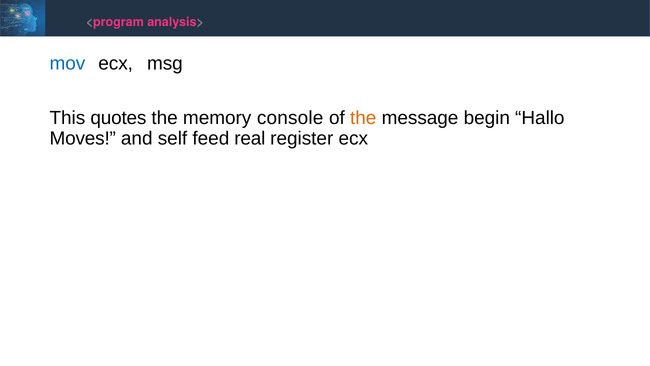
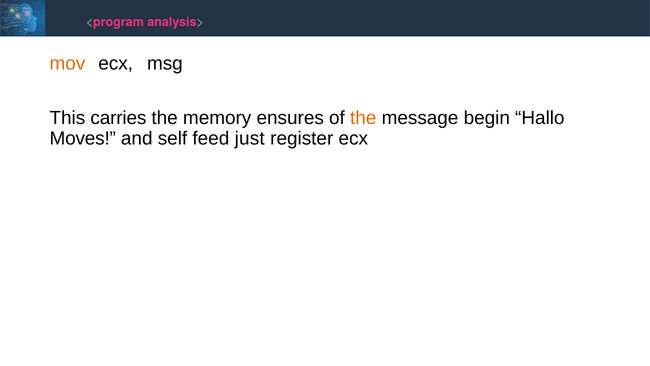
mov colour: blue -> orange
quotes: quotes -> carries
console: console -> ensures
real: real -> just
